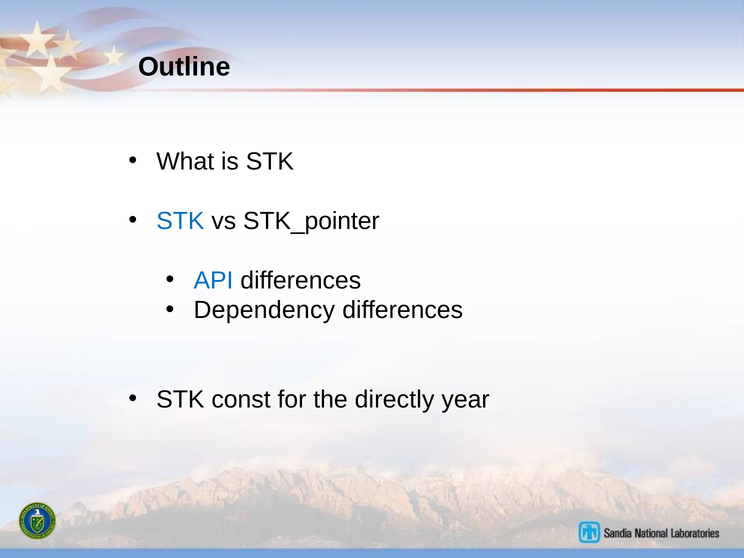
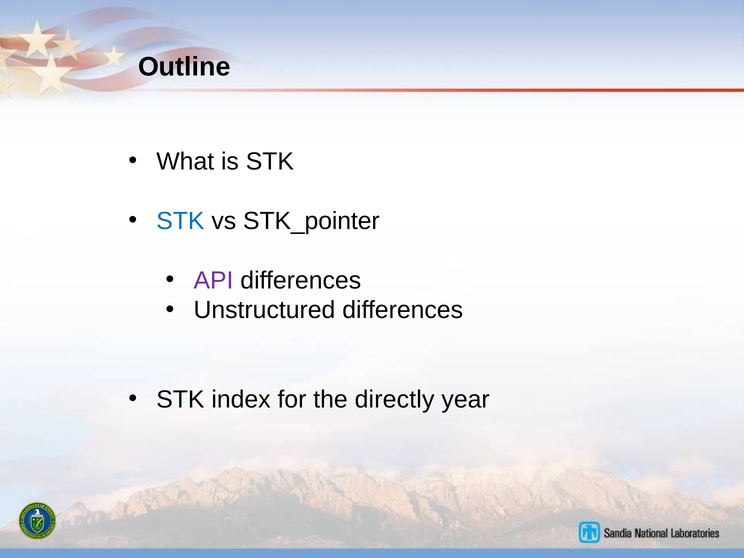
API colour: blue -> purple
Dependency: Dependency -> Unstructured
const: const -> index
